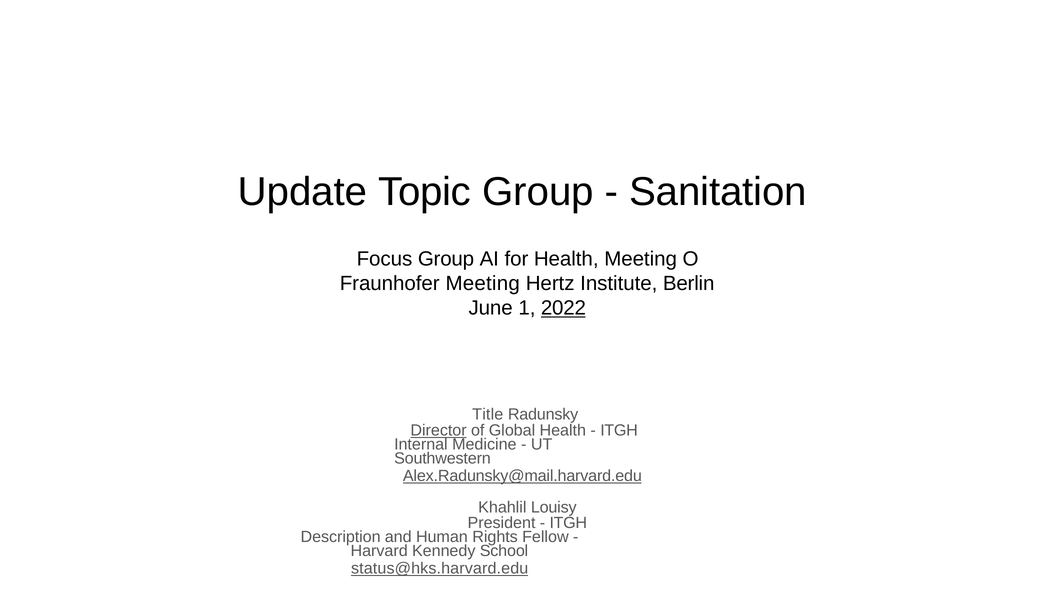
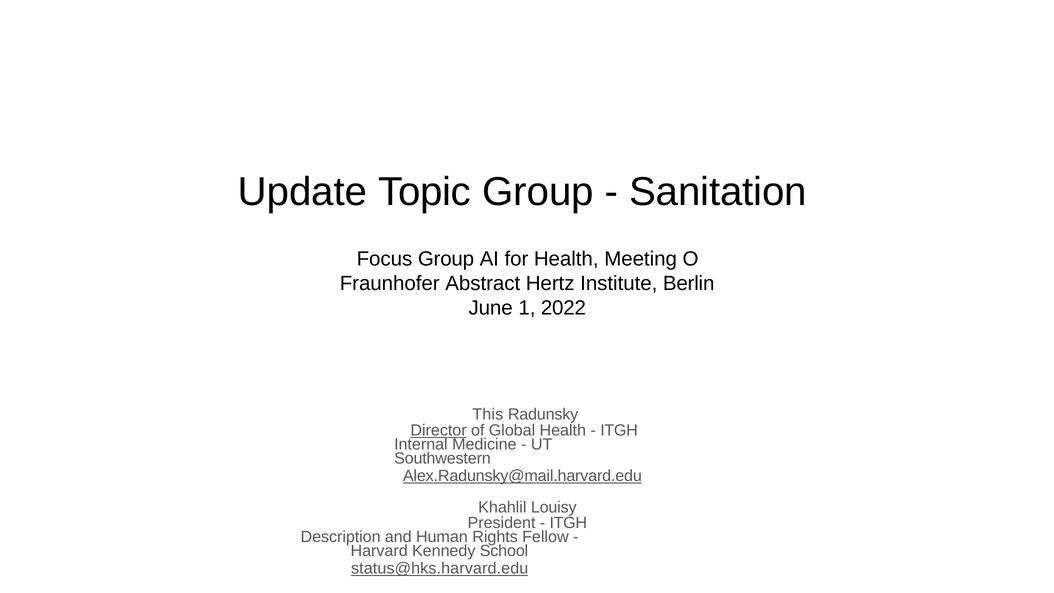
Fraunhofer Meeting: Meeting -> Abstract
2022 underline: present -> none
Title: Title -> This
